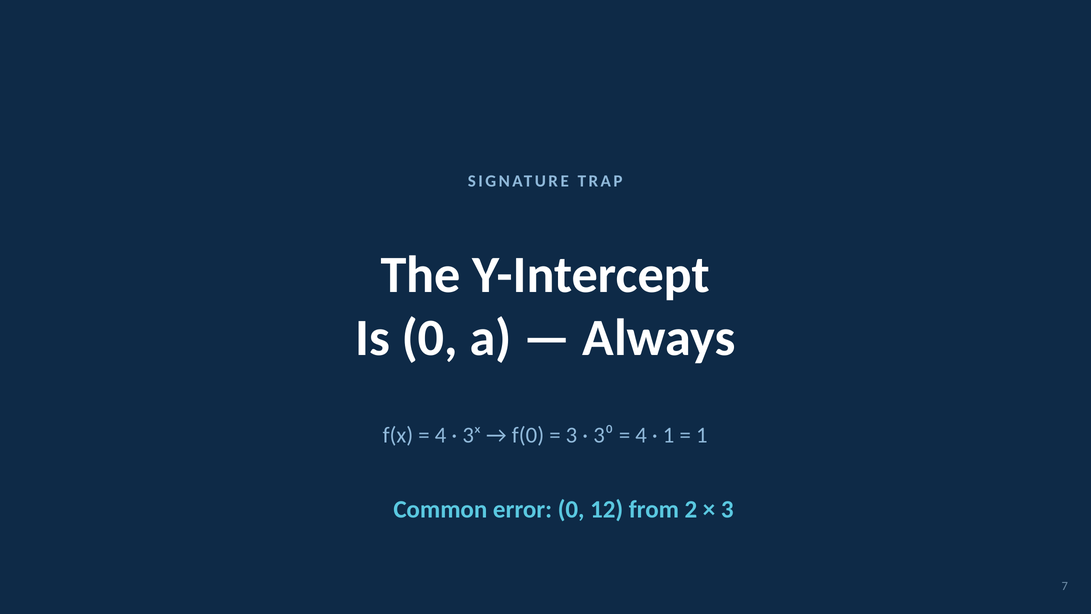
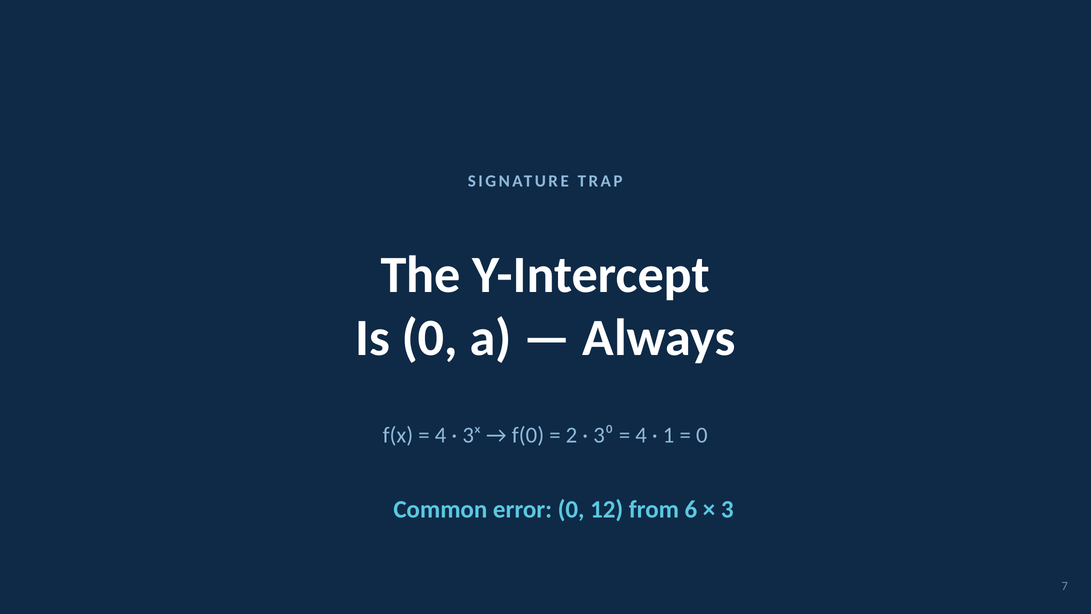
3 at (572, 435): 3 -> 2
1 at (702, 435): 1 -> 0
2: 2 -> 6
